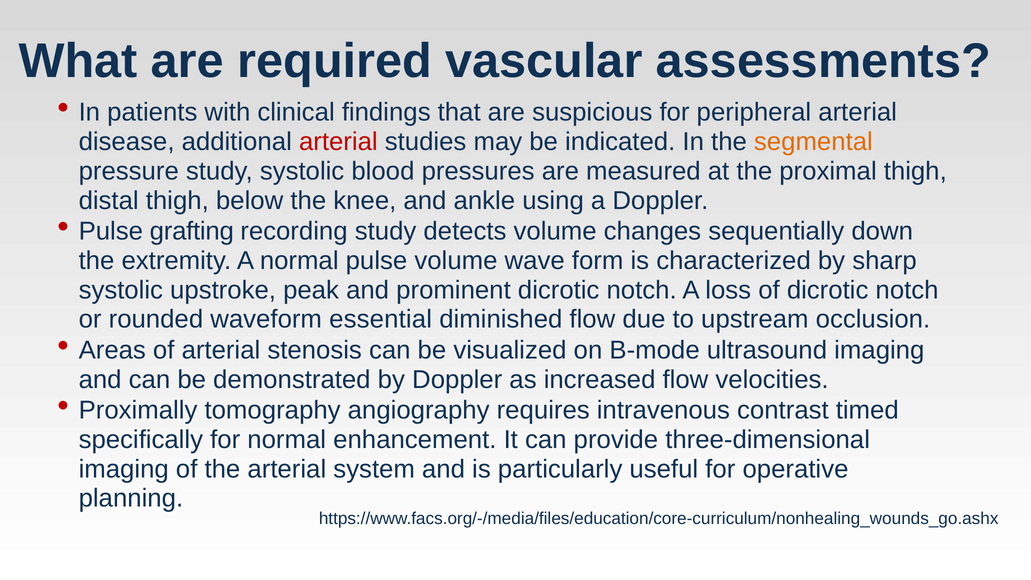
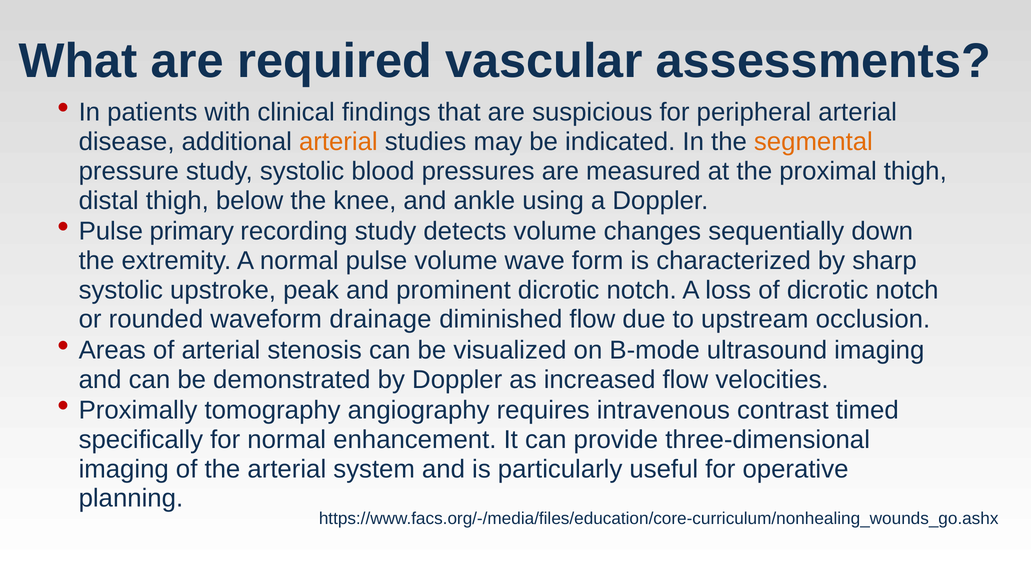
arterial at (338, 142) colour: red -> orange
grafting: grafting -> primary
essential: essential -> drainage
